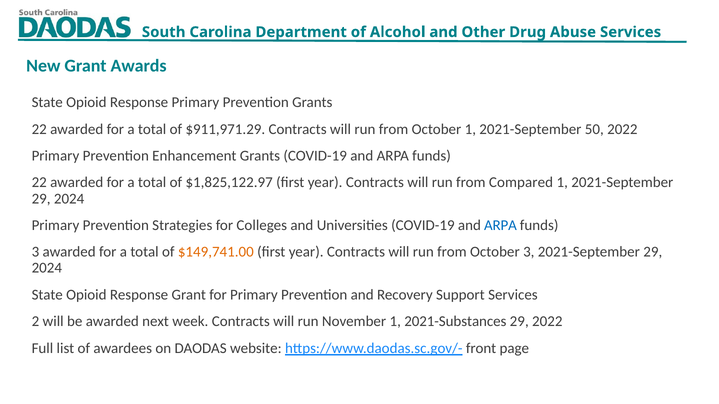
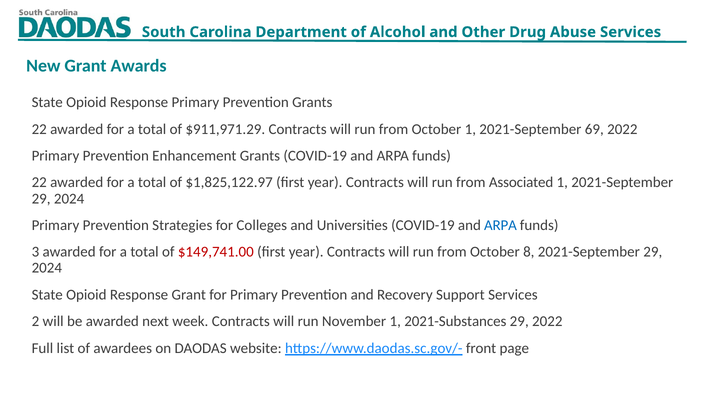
50: 50 -> 69
Compared: Compared -> Associated
$149,741.00 colour: orange -> red
October 3: 3 -> 8
